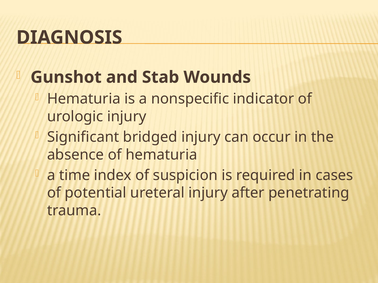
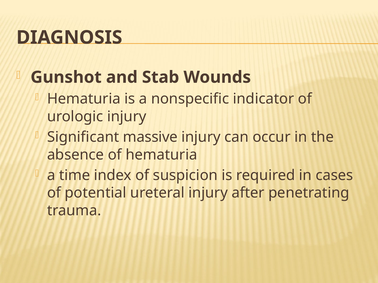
bridged: bridged -> massive
